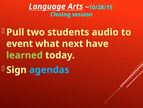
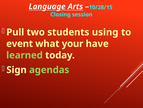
audio: audio -> using
next: next -> your
agendas colour: light blue -> light green
